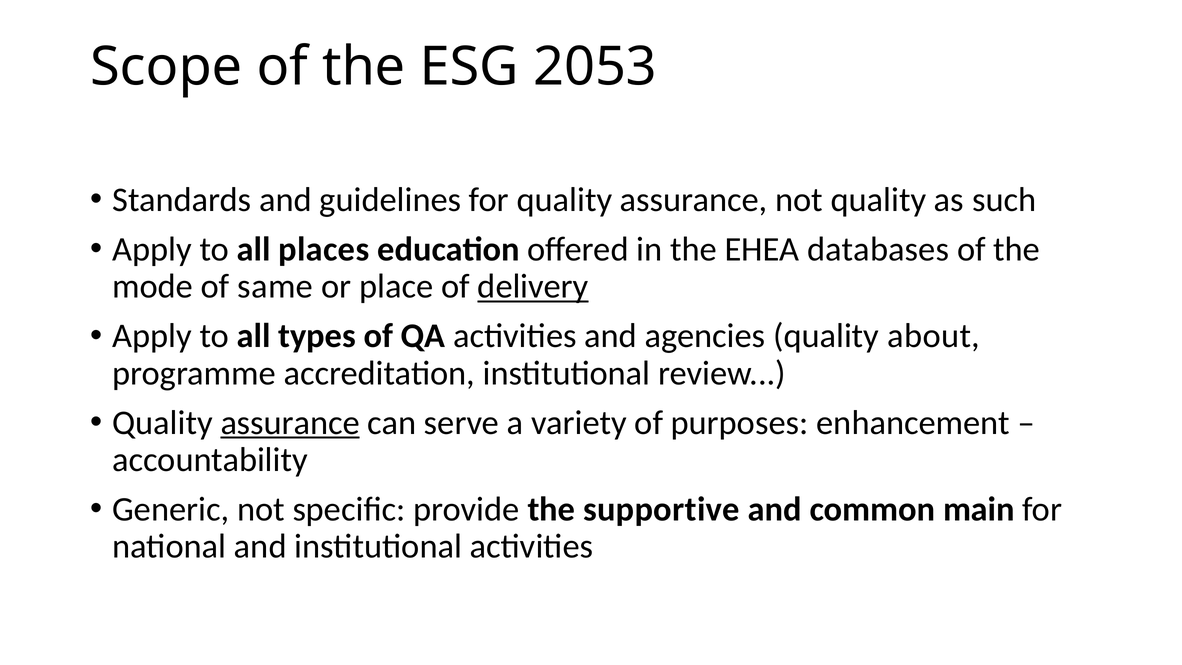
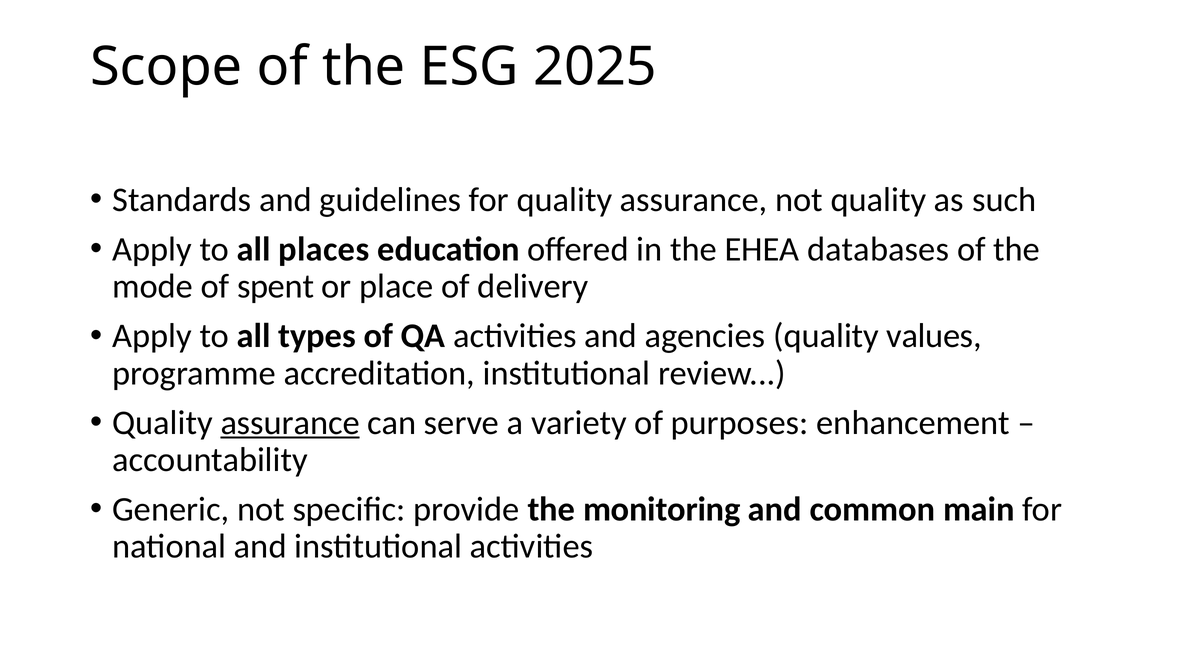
2053: 2053 -> 2025
same: same -> spent
delivery underline: present -> none
about: about -> values
supportive: supportive -> monitoring
